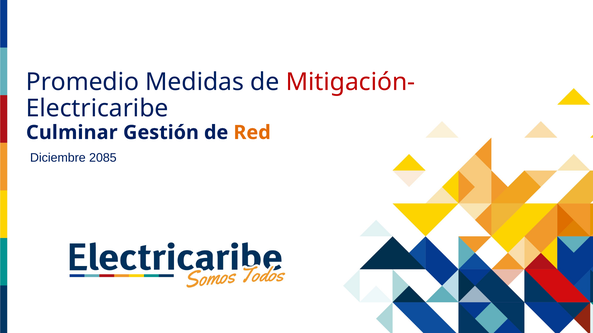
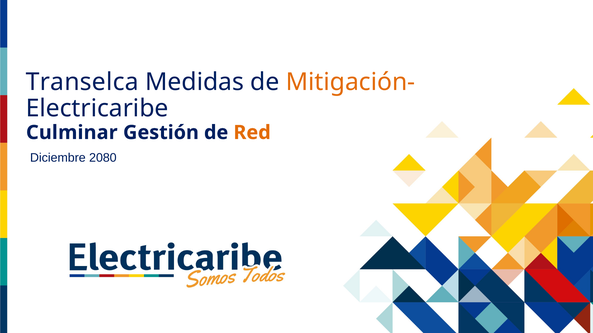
Promedio: Promedio -> Transelca
Mitigación- colour: red -> orange
2085: 2085 -> 2080
